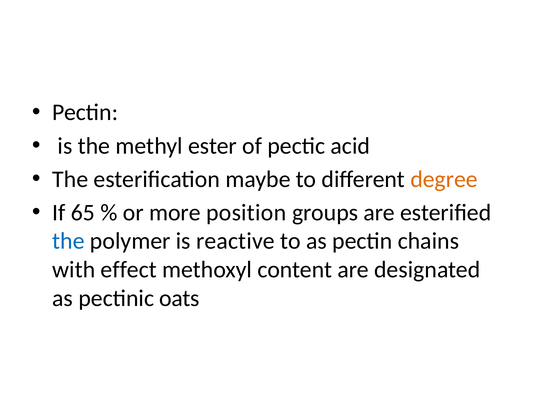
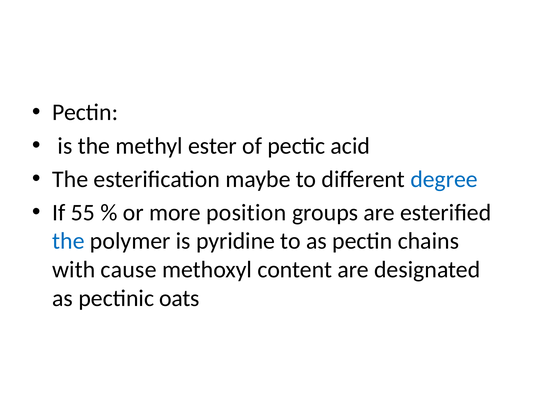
degree colour: orange -> blue
65: 65 -> 55
reactive: reactive -> pyridine
effect: effect -> cause
